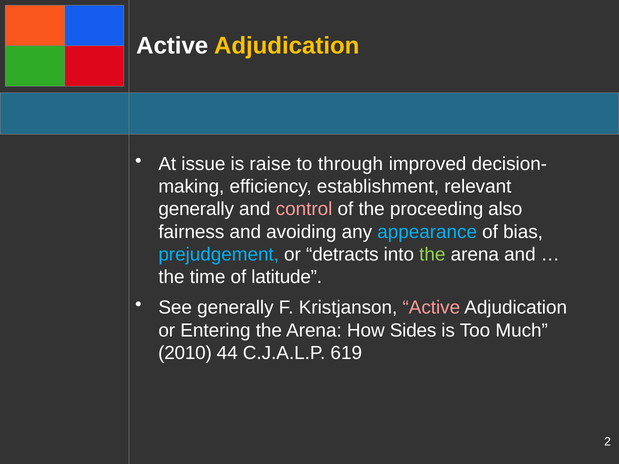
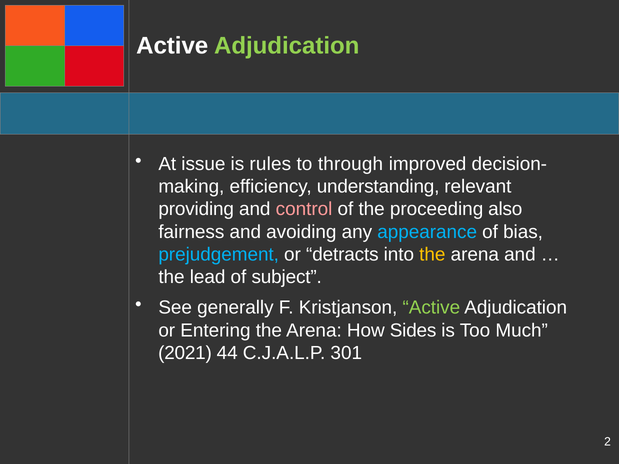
Adjudication at (287, 46) colour: yellow -> light green
raise: raise -> rules
establishment: establishment -> understanding
generally at (196, 209): generally -> providing
the at (432, 255) colour: light green -> yellow
time: time -> lead
latitude: latitude -> subject
Active at (431, 308) colour: pink -> light green
2010: 2010 -> 2021
619: 619 -> 301
